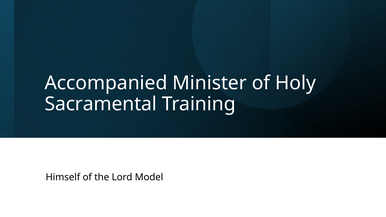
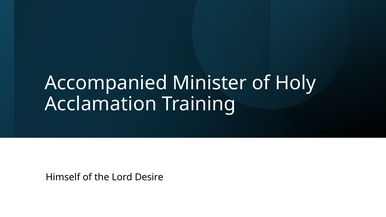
Sacramental: Sacramental -> Acclamation
Model: Model -> Desire
